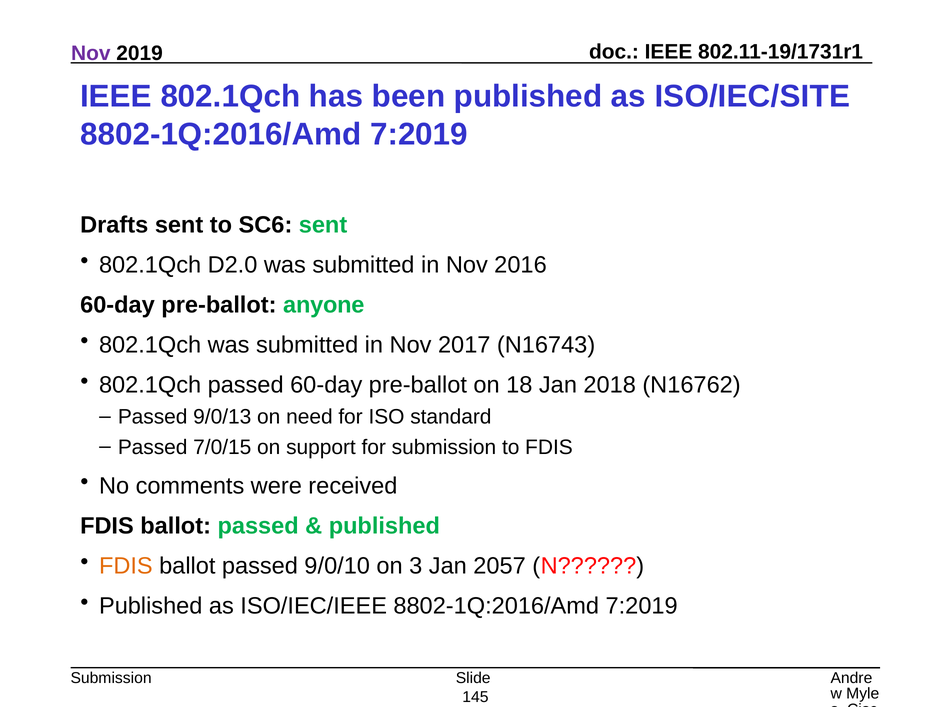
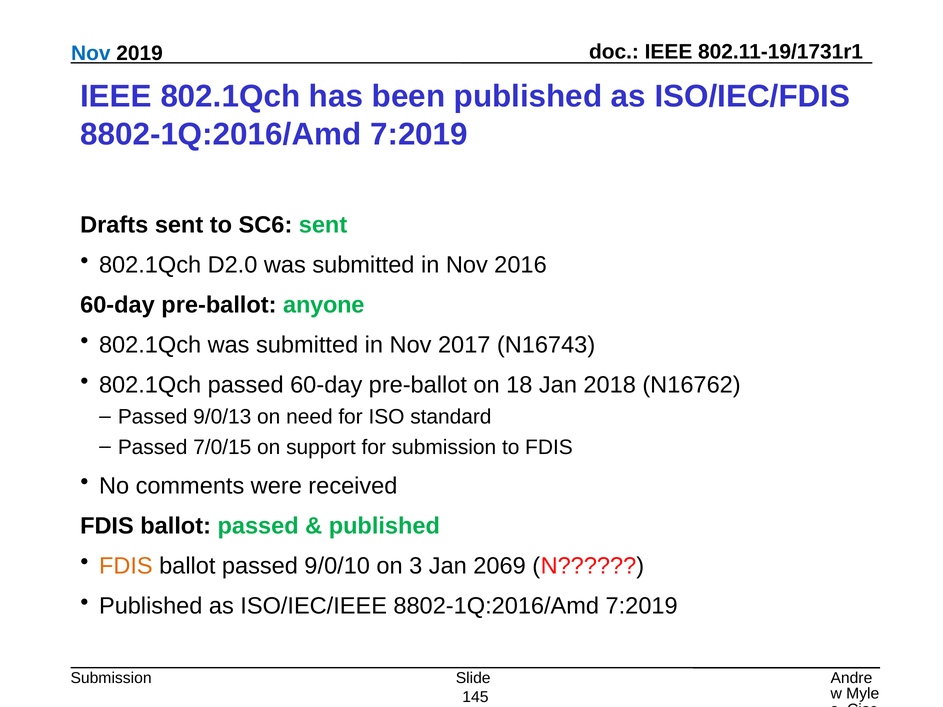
Nov at (91, 54) colour: purple -> blue
ISO/IEC/SITE: ISO/IEC/SITE -> ISO/IEC/FDIS
2057: 2057 -> 2069
